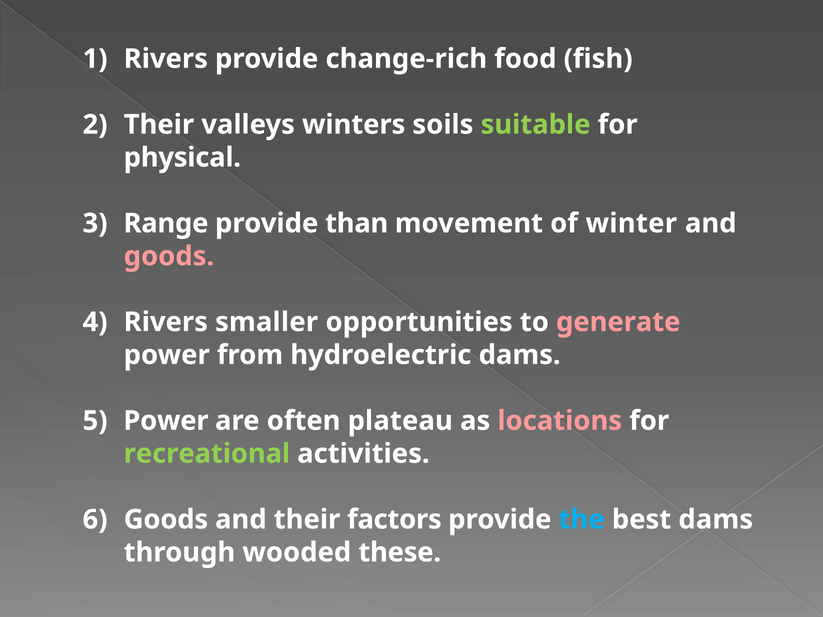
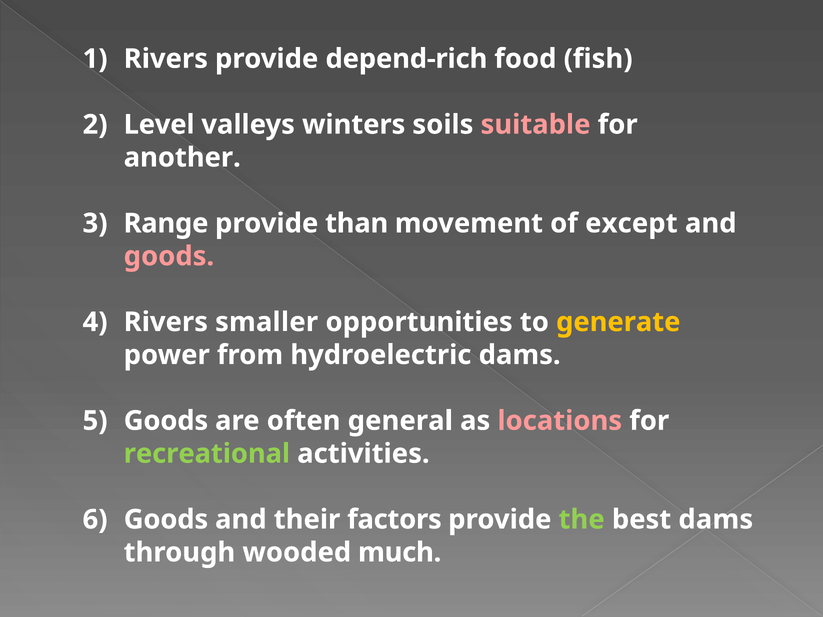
change-rich: change-rich -> depend-rich
Their at (159, 125): Their -> Level
suitable colour: light green -> pink
physical: physical -> another
winter: winter -> except
generate colour: pink -> yellow
Power at (166, 421): Power -> Goods
plateau: plateau -> general
the colour: light blue -> light green
these: these -> much
